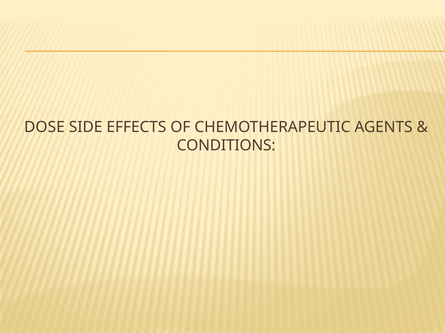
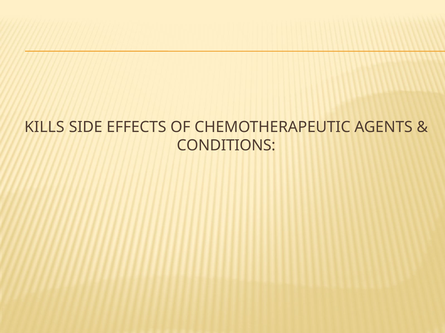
DOSE: DOSE -> KILLS
